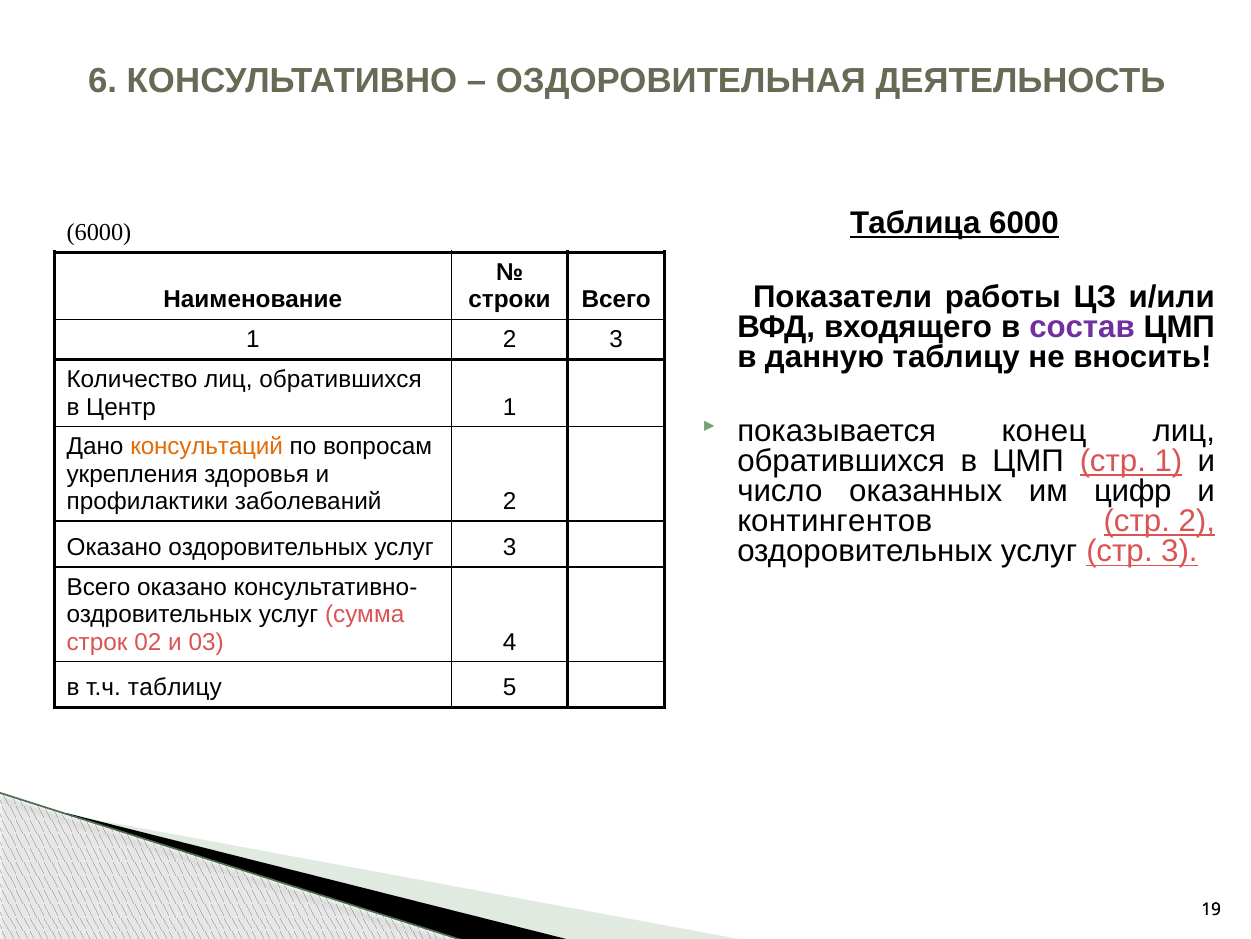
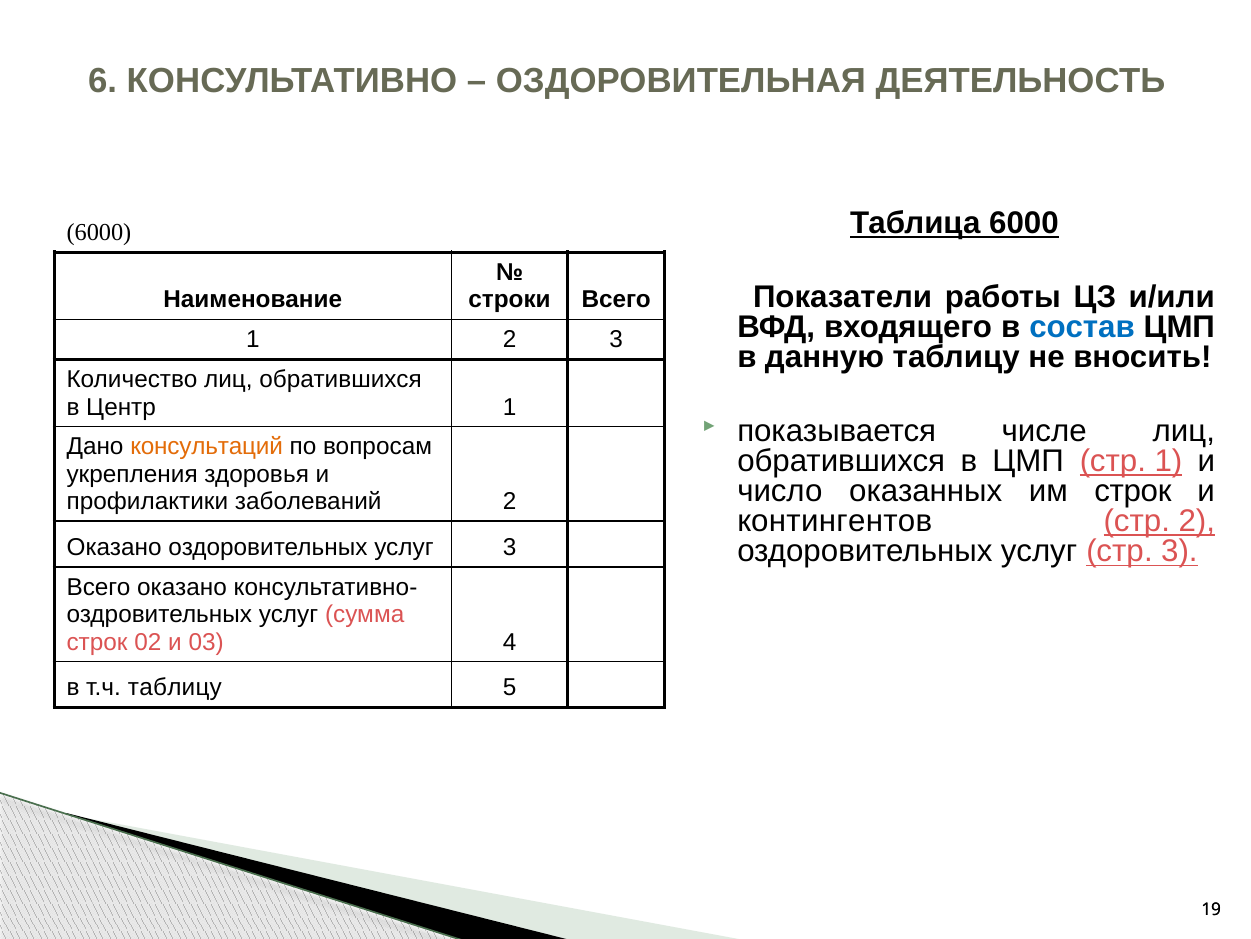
состав colour: purple -> blue
конец: конец -> числе
им цифр: цифр -> строк
